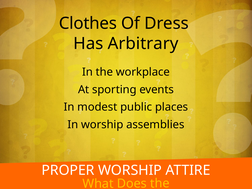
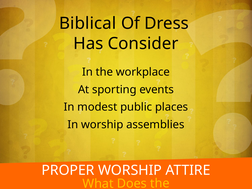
Clothes: Clothes -> Biblical
Arbitrary: Arbitrary -> Consider
